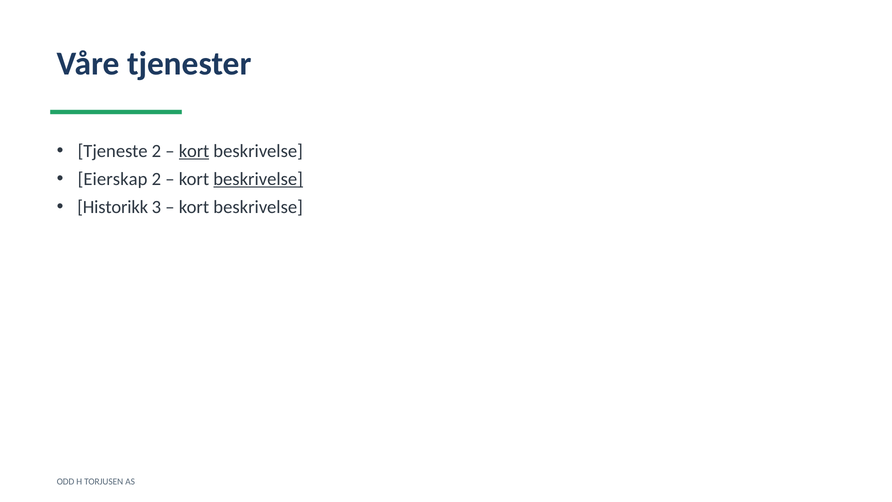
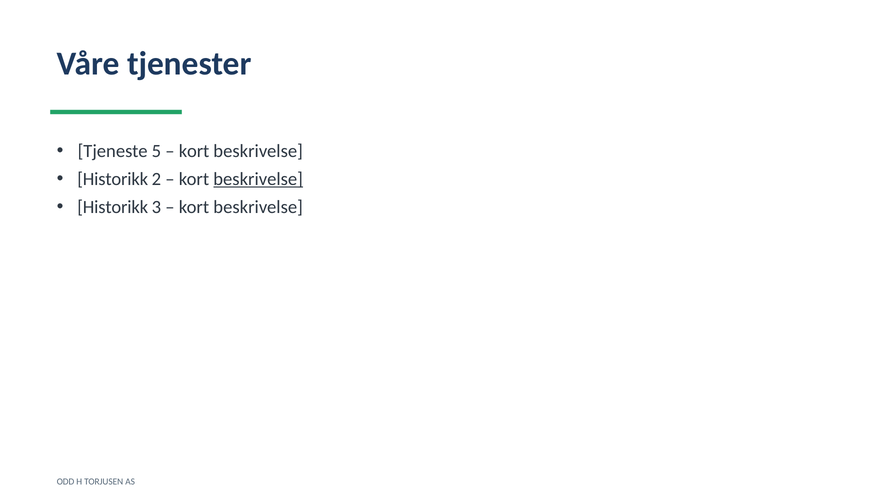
Tjeneste 2: 2 -> 5
kort at (194, 151) underline: present -> none
Eierskap at (113, 179): Eierskap -> Historikk
